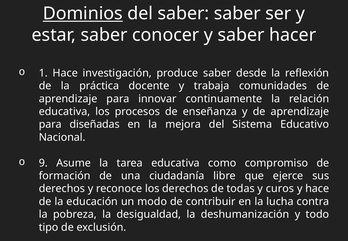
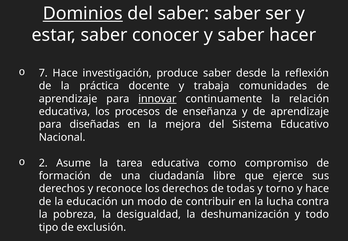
1: 1 -> 7
innovar underline: none -> present
9: 9 -> 2
curos: curos -> torno
